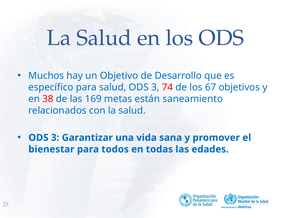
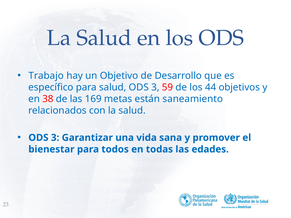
Muchos: Muchos -> Trabajo
74: 74 -> 59
67: 67 -> 44
